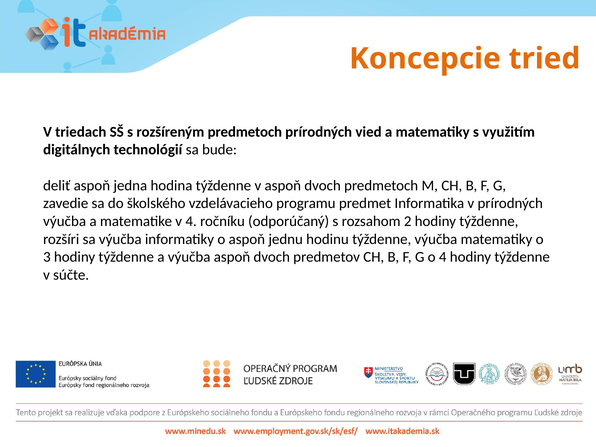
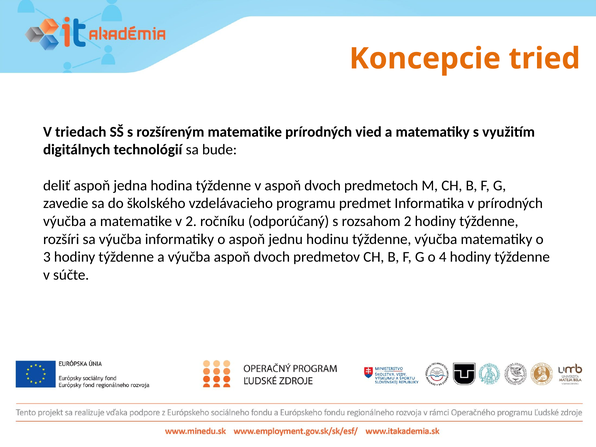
rozšíreným predmetoch: predmetoch -> matematike
v 4: 4 -> 2
